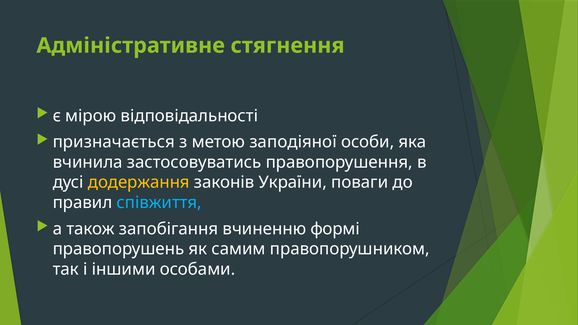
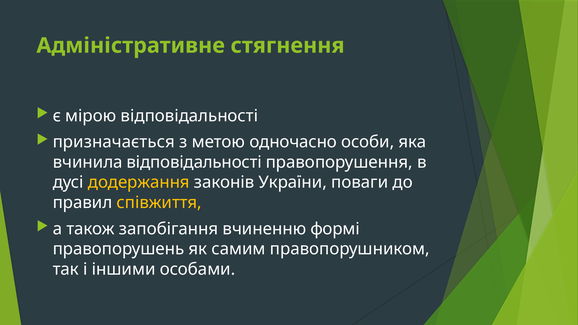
заподіяної: заподіяної -> одночасно
вчинила застосовуватись: застосовуватись -> відповідальності
співжиття colour: light blue -> yellow
